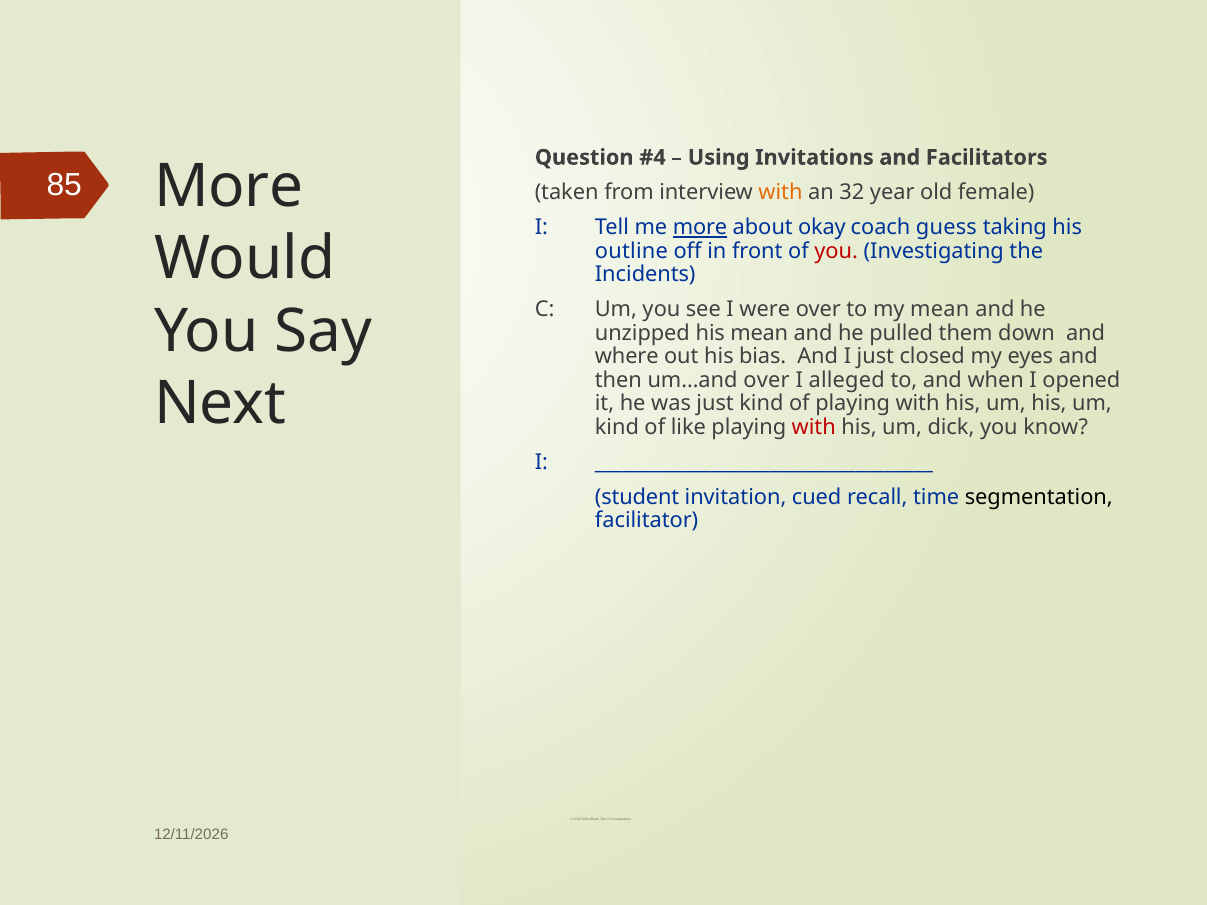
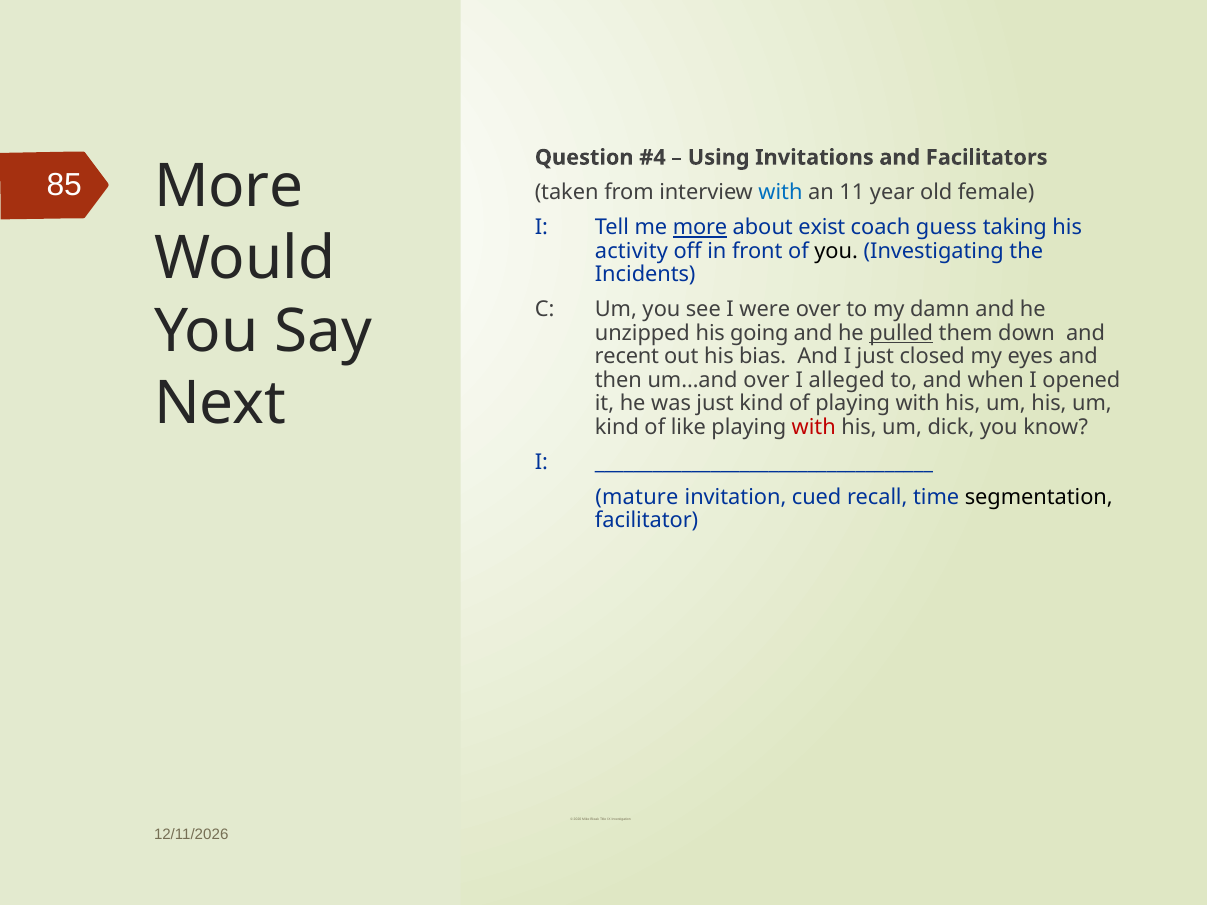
with at (781, 193) colour: orange -> blue
32: 32 -> 11
okay: okay -> exist
outline: outline -> activity
you at (836, 251) colour: red -> black
my mean: mean -> damn
his mean: mean -> going
pulled underline: none -> present
where: where -> recent
student: student -> mature
